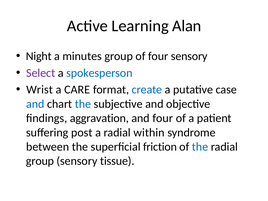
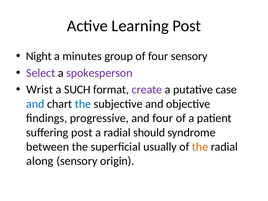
Learning Alan: Alan -> Post
spokesperson colour: blue -> purple
CARE: CARE -> SUCH
create colour: blue -> purple
aggravation: aggravation -> progressive
within: within -> should
friction: friction -> usually
the at (200, 147) colour: blue -> orange
group at (40, 161): group -> along
tissue: tissue -> origin
